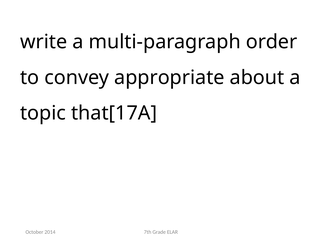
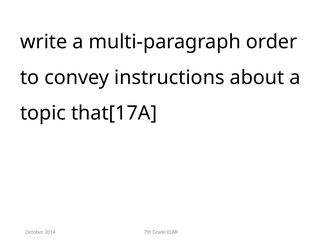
appropriate: appropriate -> instructions
